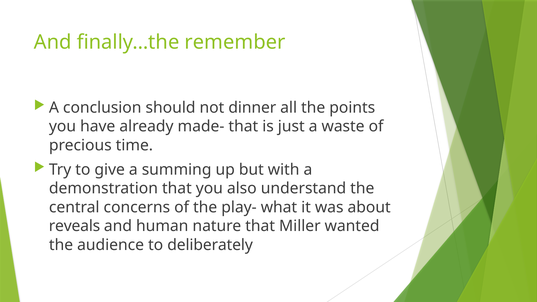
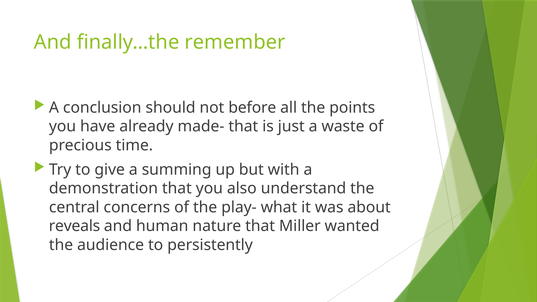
dinner: dinner -> before
deliberately: deliberately -> persistently
